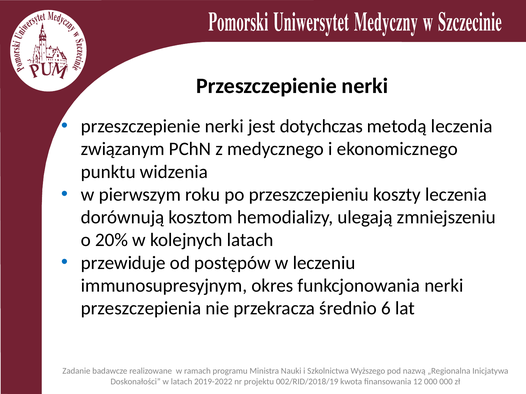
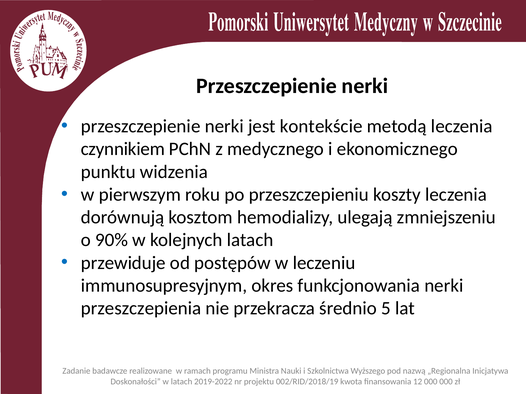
dotychczas: dotychczas -> kontekście
związanym: związanym -> czynnikiem
20%: 20% -> 90%
6: 6 -> 5
